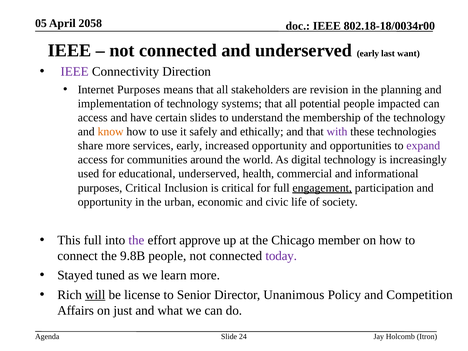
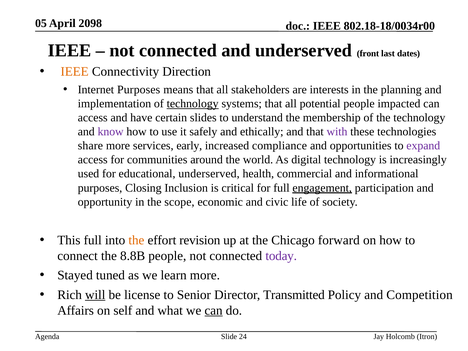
2058: 2058 -> 2098
underserved early: early -> front
want: want -> dates
IEEE at (75, 72) colour: purple -> orange
revision: revision -> interests
technology at (193, 104) underline: none -> present
know colour: orange -> purple
increased opportunity: opportunity -> compliance
purposes Critical: Critical -> Closing
urban: urban -> scope
the at (136, 240) colour: purple -> orange
approve: approve -> revision
member: member -> forward
9.8B: 9.8B -> 8.8B
Unanimous: Unanimous -> Transmitted
just: just -> self
can at (214, 310) underline: none -> present
